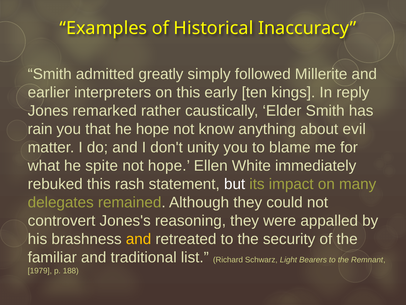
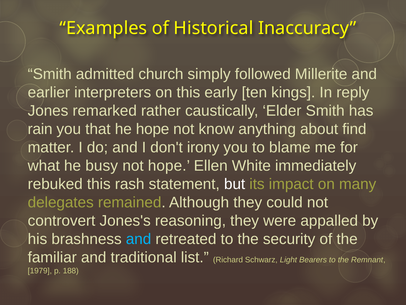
greatly: greatly -> church
evil: evil -> find
unity: unity -> irony
spite: spite -> busy
and at (139, 239) colour: yellow -> light blue
